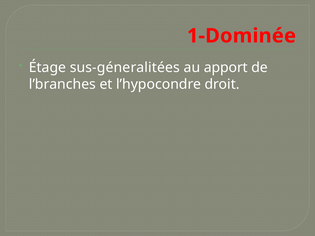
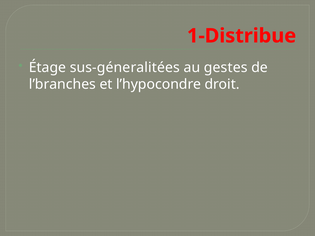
1-Dominée: 1-Dominée -> 1-Distribue
apport: apport -> gestes
